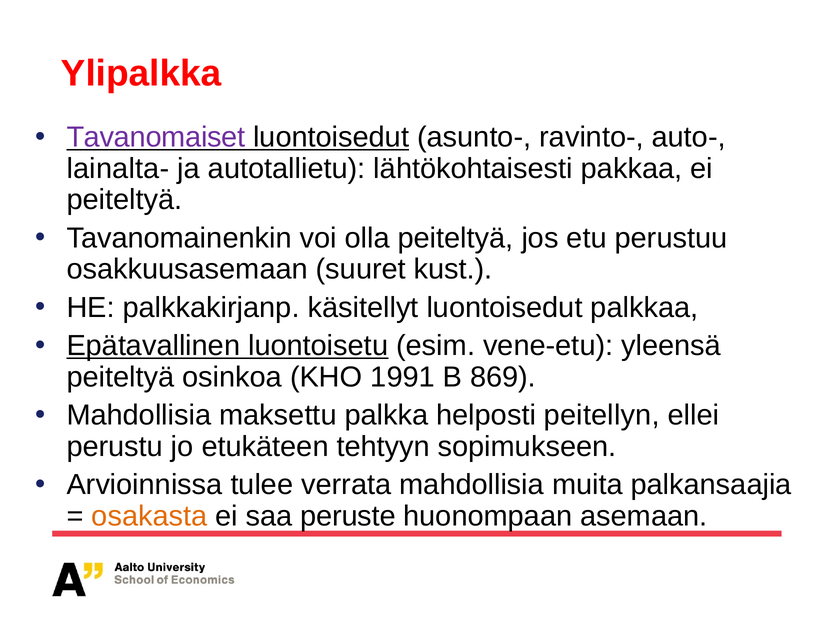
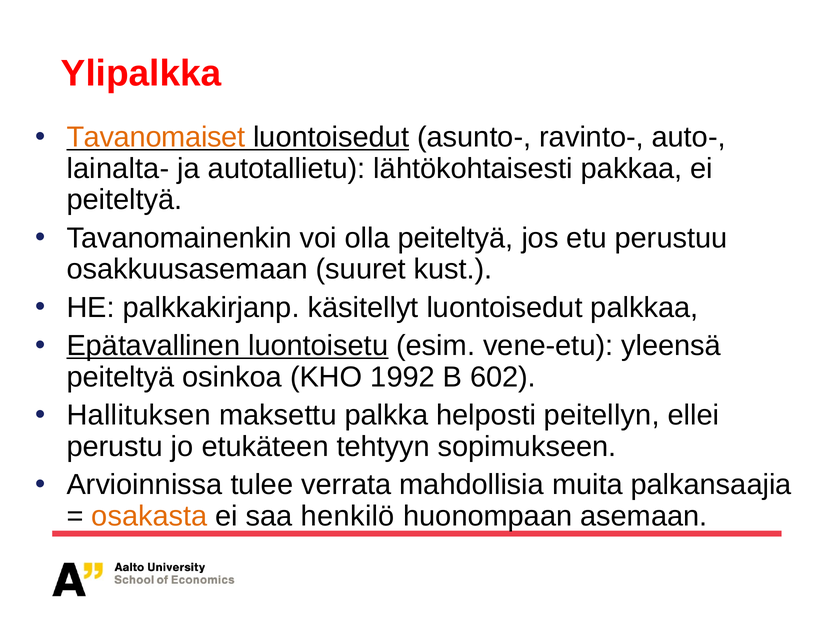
Tavanomaiset colour: purple -> orange
1991: 1991 -> 1992
869: 869 -> 602
Mahdollisia at (139, 415): Mahdollisia -> Hallituksen
peruste: peruste -> henkilö
